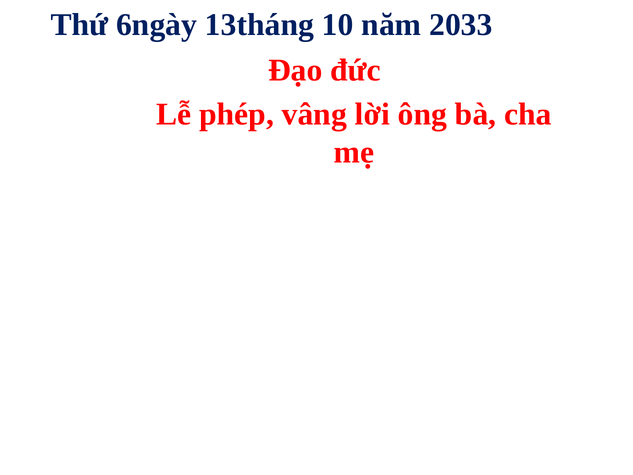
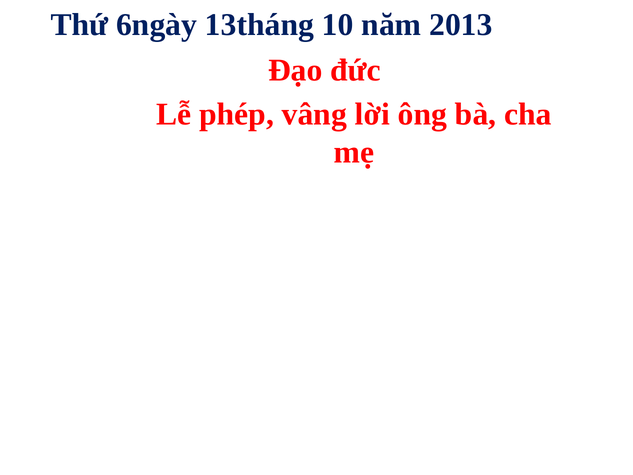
2033: 2033 -> 2013
